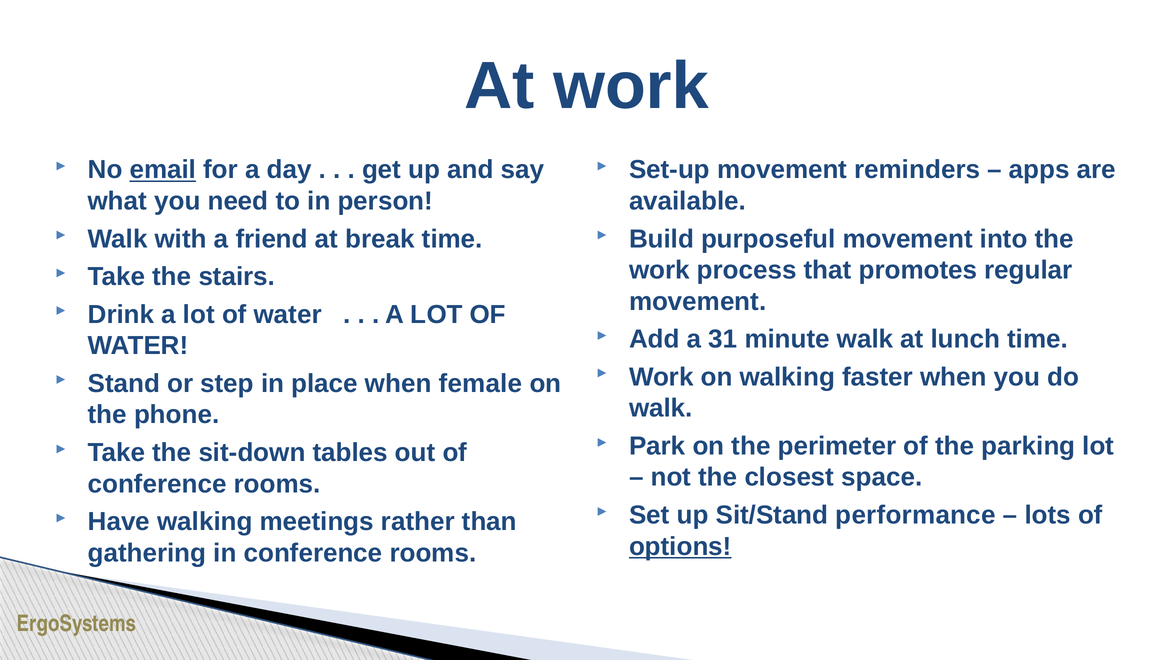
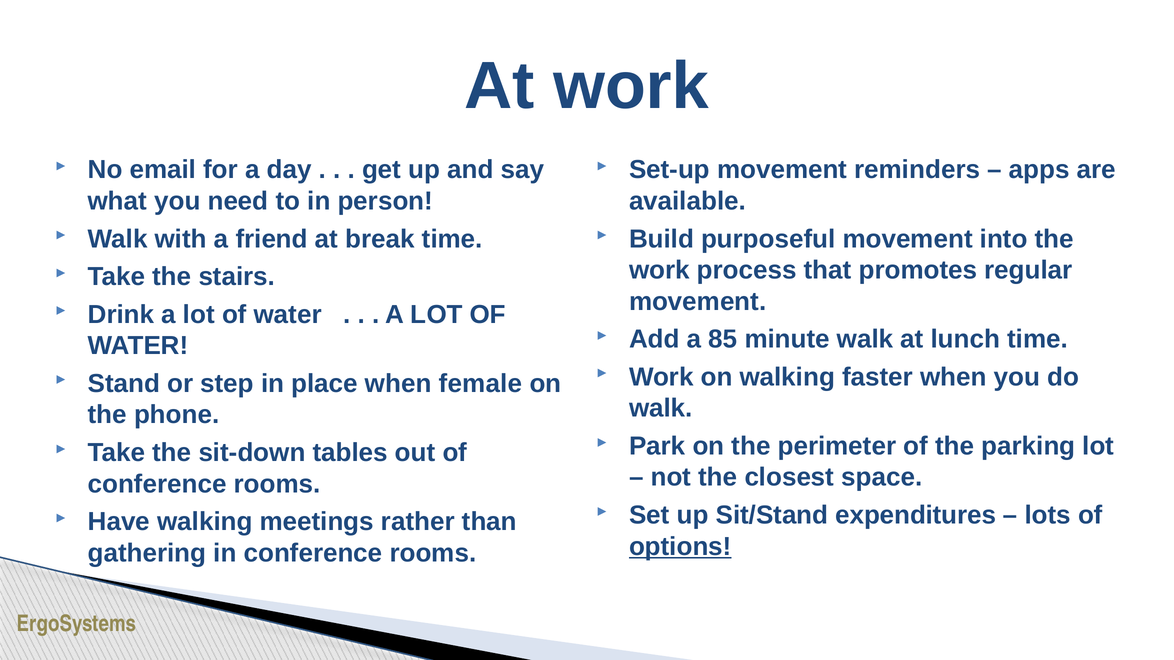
email underline: present -> none
31: 31 -> 85
performance: performance -> expenditures
